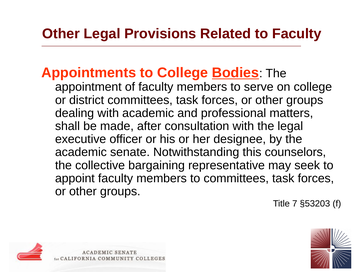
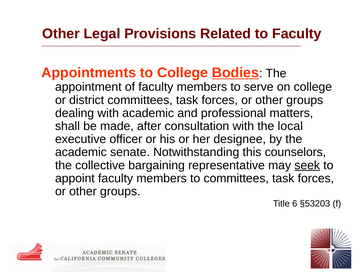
the legal: legal -> local
seek underline: none -> present
7: 7 -> 6
